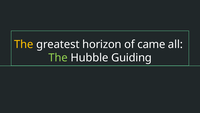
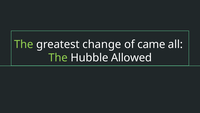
The at (24, 44) colour: yellow -> light green
horizon: horizon -> change
Guiding: Guiding -> Allowed
